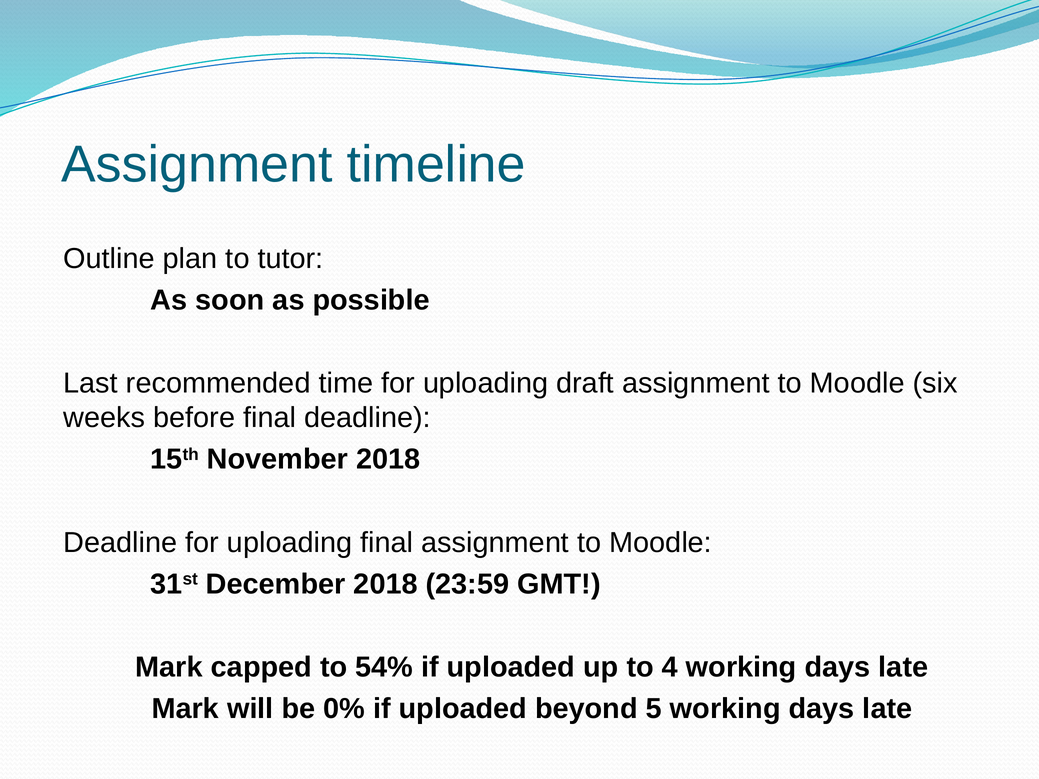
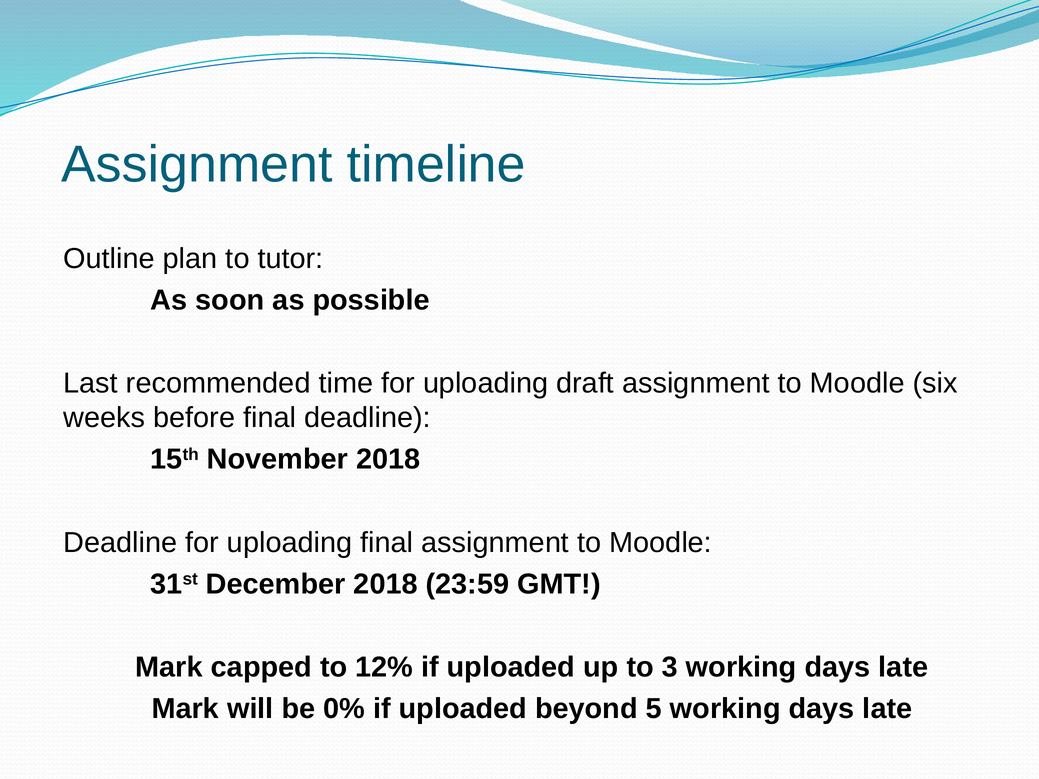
54%: 54% -> 12%
4: 4 -> 3
